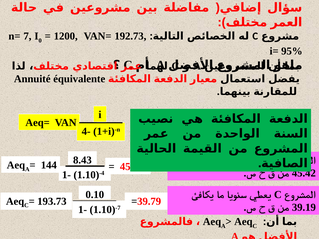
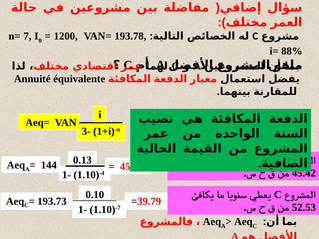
192.73: 192.73 -> 193.78
95%: 95% -> 88%
4-: 4- -> 3-
8.43: 8.43 -> 0.13
39.19: 39.19 -> 52.53
